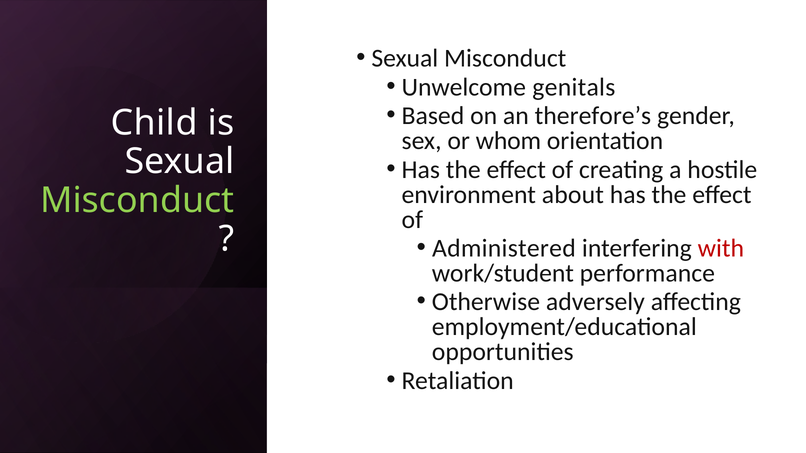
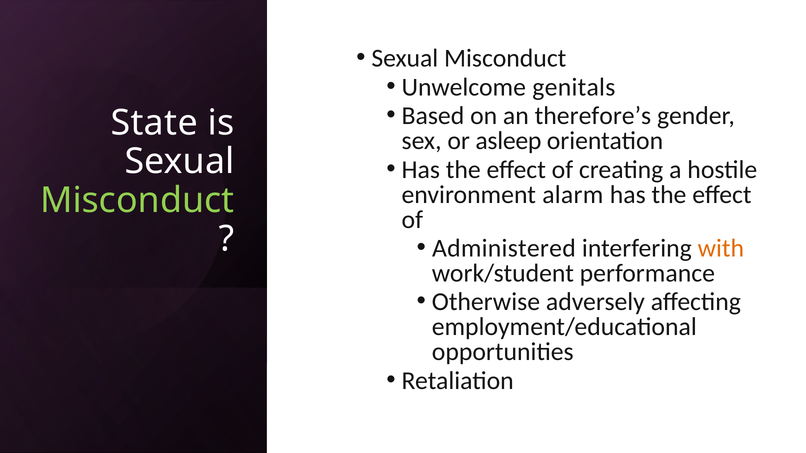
Child: Child -> State
whom: whom -> asleep
about: about -> alarm
with colour: red -> orange
